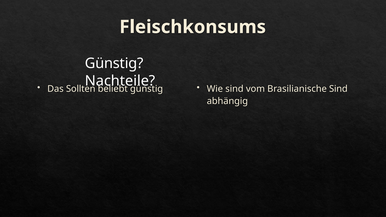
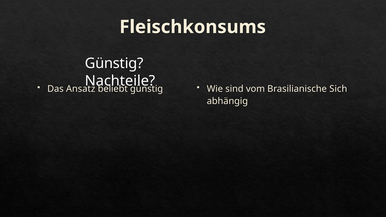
Brasilianische Sind: Sind -> Sich
Sollten: Sollten -> Ansatz
